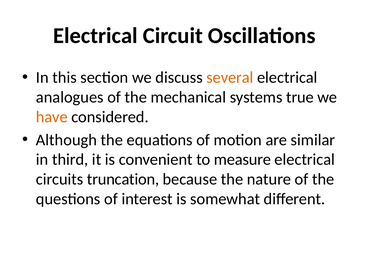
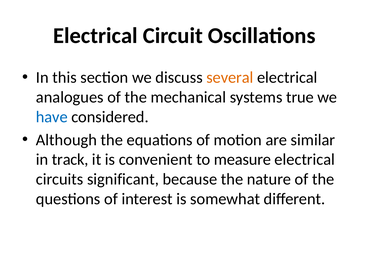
have colour: orange -> blue
third: third -> track
truncation: truncation -> significant
